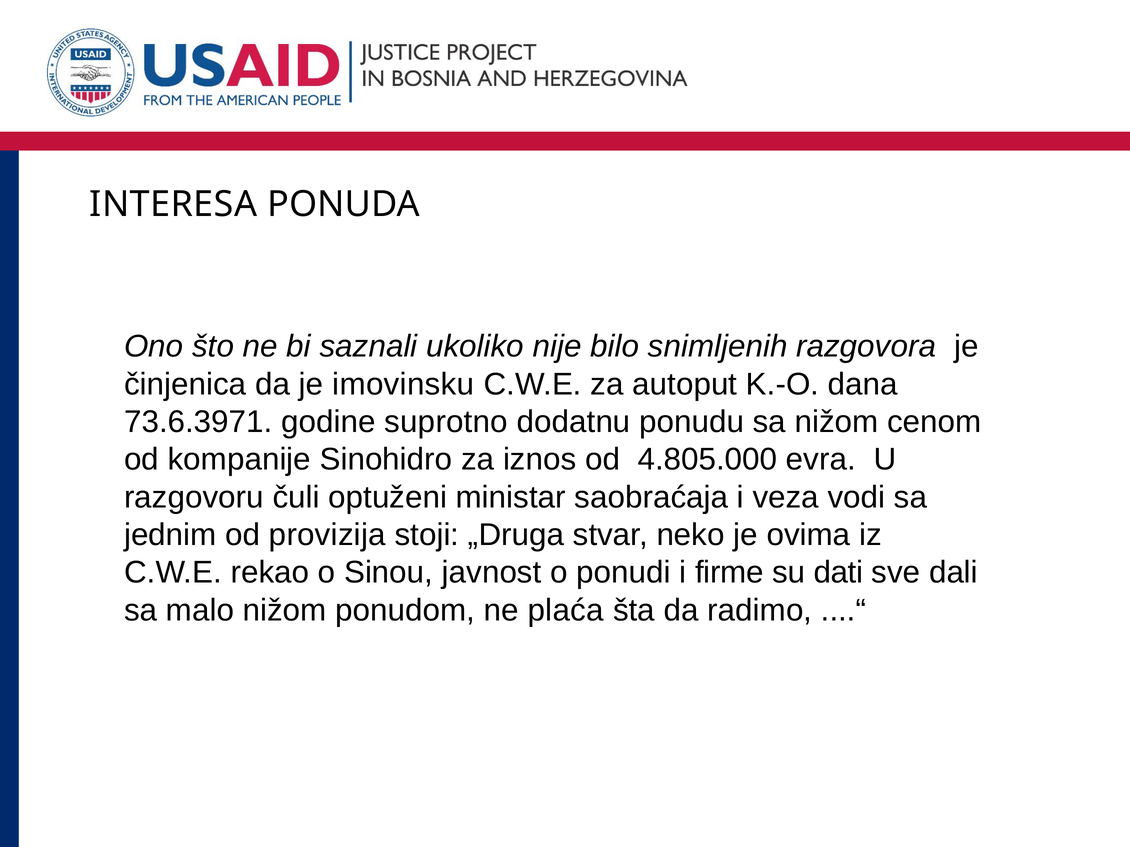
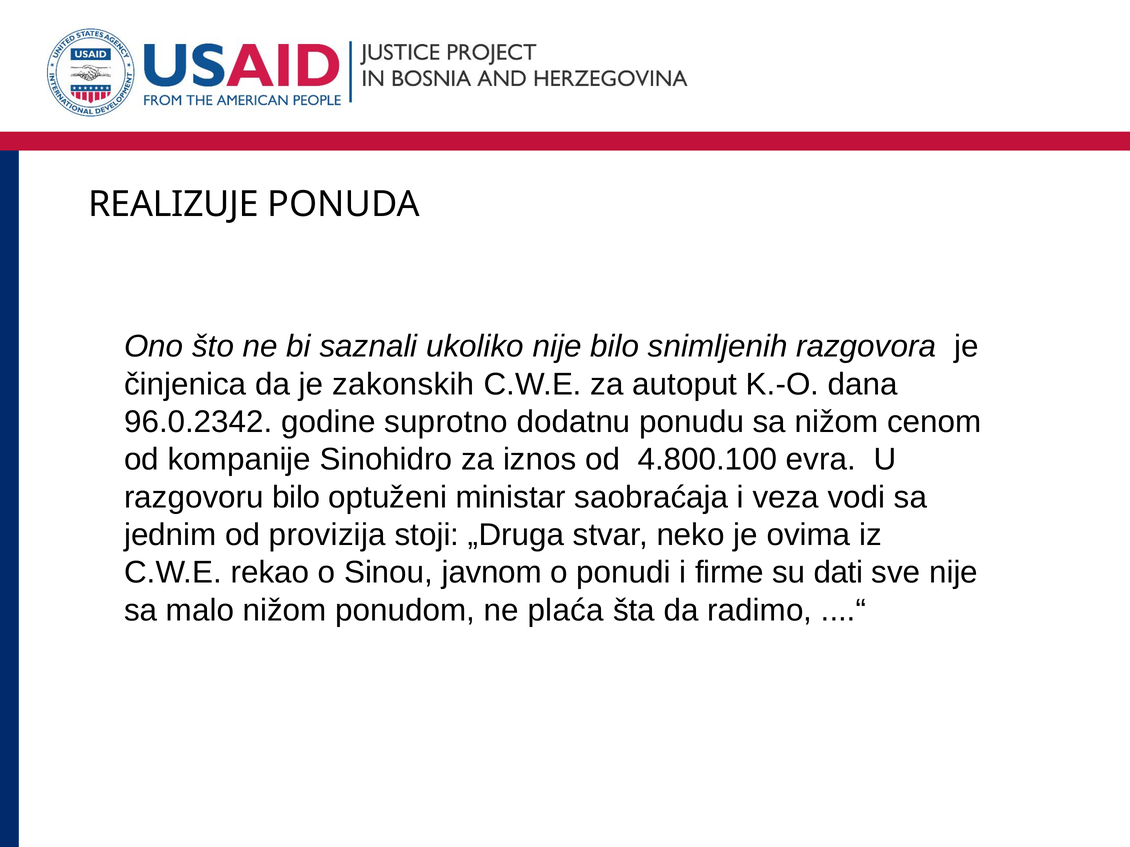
INTERESA: INTERESA -> REALIZUJE
imovinsku: imovinsku -> zakonskih
73.6.3971: 73.6.3971 -> 96.0.2342
4.805.000: 4.805.000 -> 4.800.100
razgovoru čuli: čuli -> bilo
javnost: javnost -> javnom
sve dali: dali -> nije
